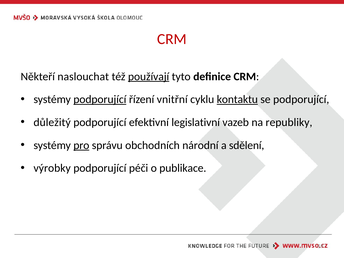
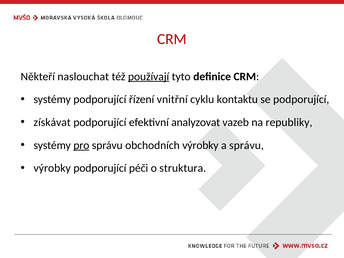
podporující at (100, 99) underline: present -> none
kontaktu underline: present -> none
důležitý: důležitý -> získávat
legislativní: legislativní -> analyzovat
obchodních národní: národní -> výrobky
a sdělení: sdělení -> správu
publikace: publikace -> struktura
